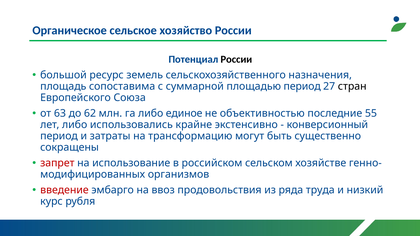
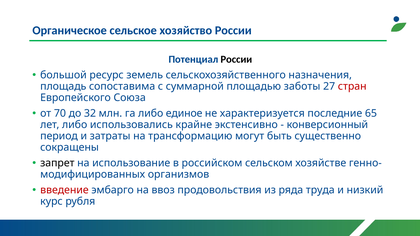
площадью период: период -> заботы
стран colour: black -> red
63: 63 -> 70
62: 62 -> 32
объективностью: объективностью -> характеризуется
55: 55 -> 65
запрет colour: red -> black
